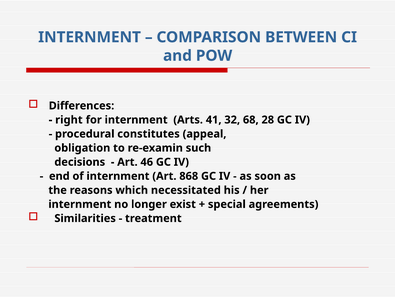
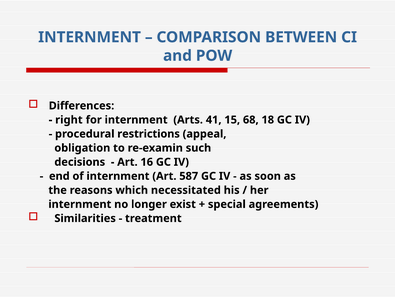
32: 32 -> 15
28: 28 -> 18
constitutes: constitutes -> restrictions
46: 46 -> 16
868: 868 -> 587
